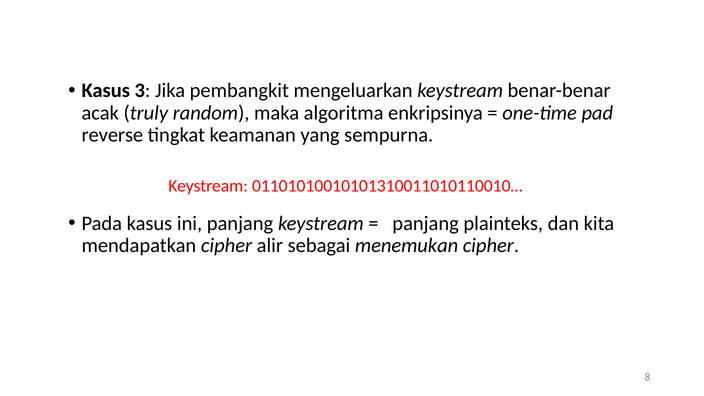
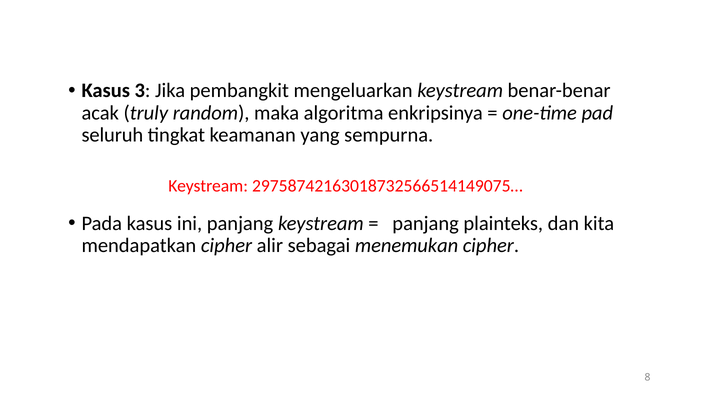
reverse: reverse -> seluruh
01101010010101310011010110010…: 01101010010101310011010110010… -> 29758742163018732566514149075…
